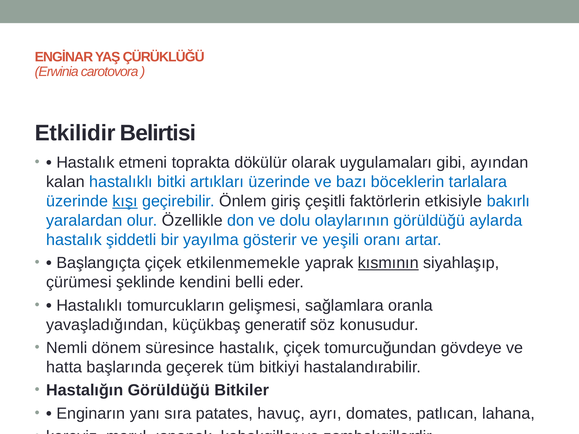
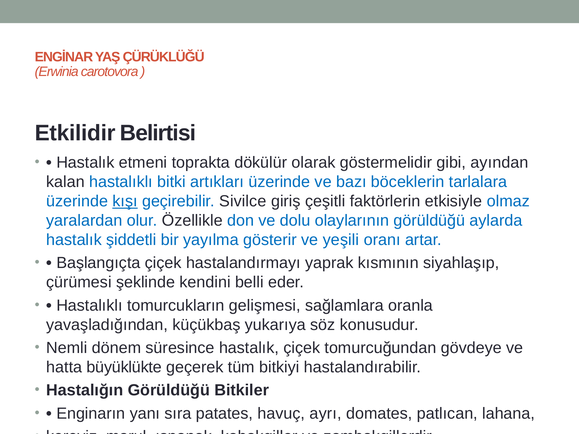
uygulamaları: uygulamaları -> göstermelidir
Önlem: Önlem -> Sivilce
bakırlı: bakırlı -> olmaz
etkilenmemekle: etkilenmemekle -> hastalandırmayı
kısmının underline: present -> none
generatif: generatif -> yukarıya
başlarında: başlarında -> büyüklükte
